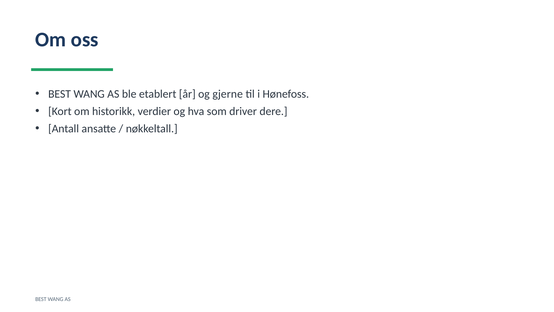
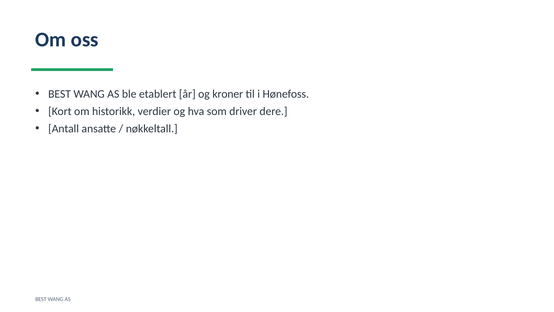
gjerne: gjerne -> kroner
